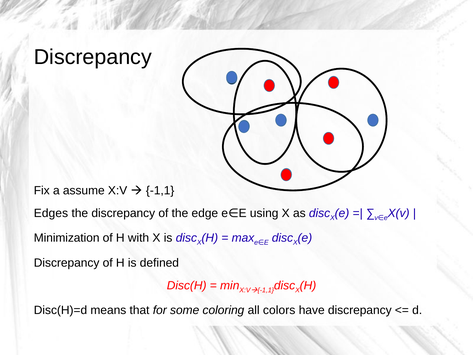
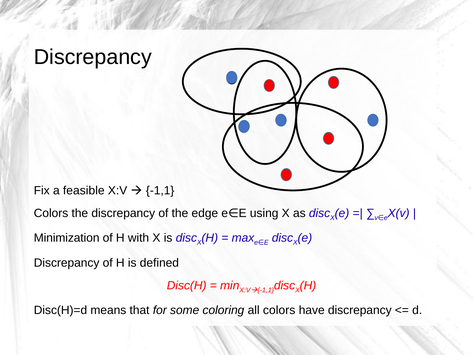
assume: assume -> feasible
Edges at (51, 213): Edges -> Colors
